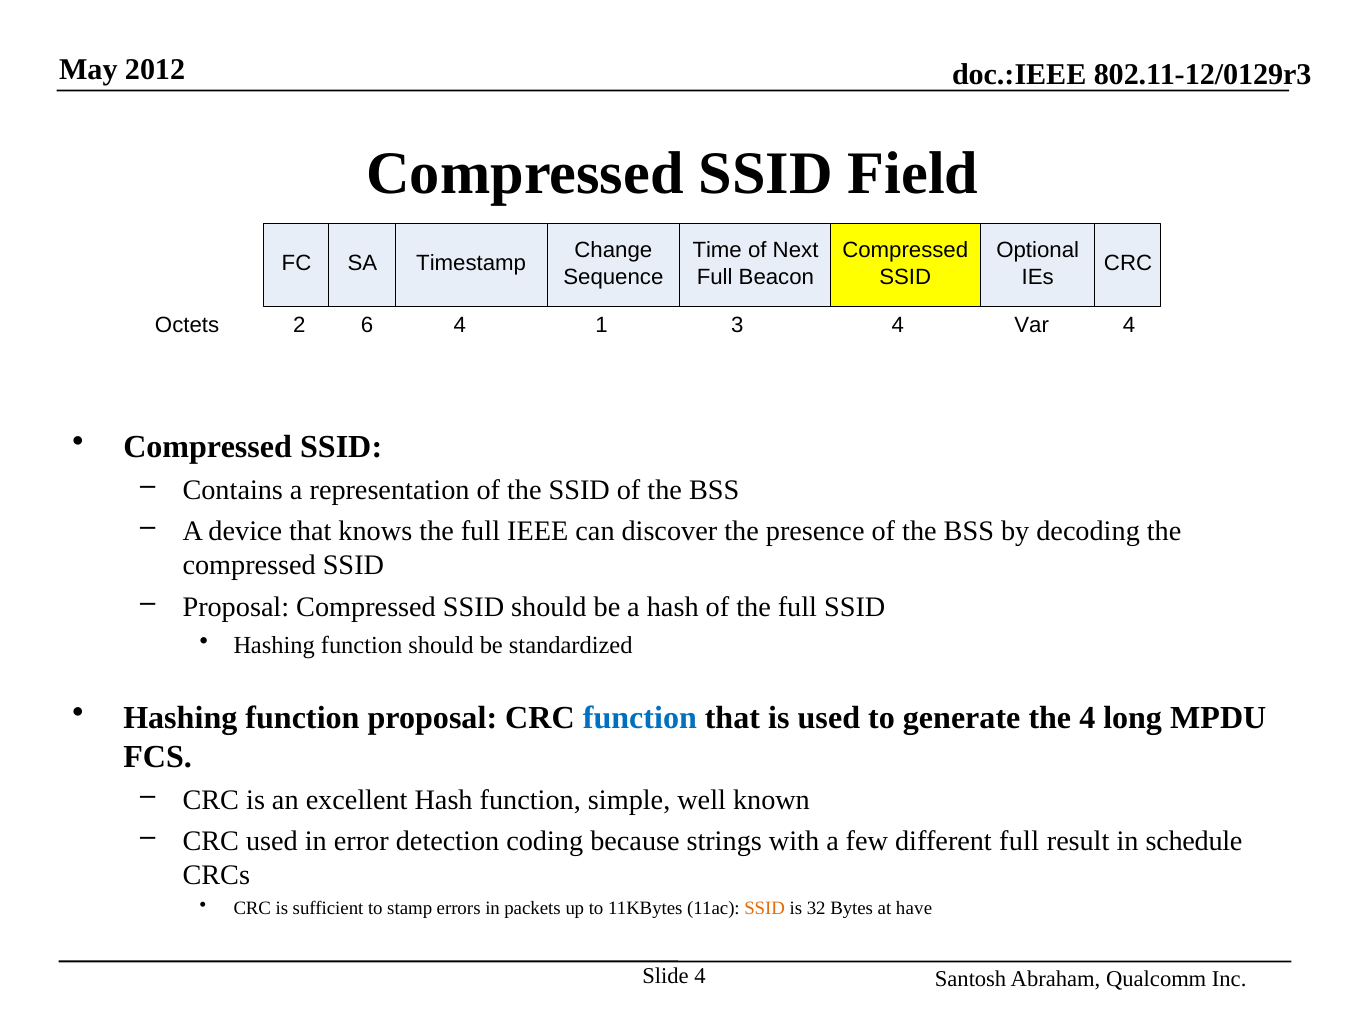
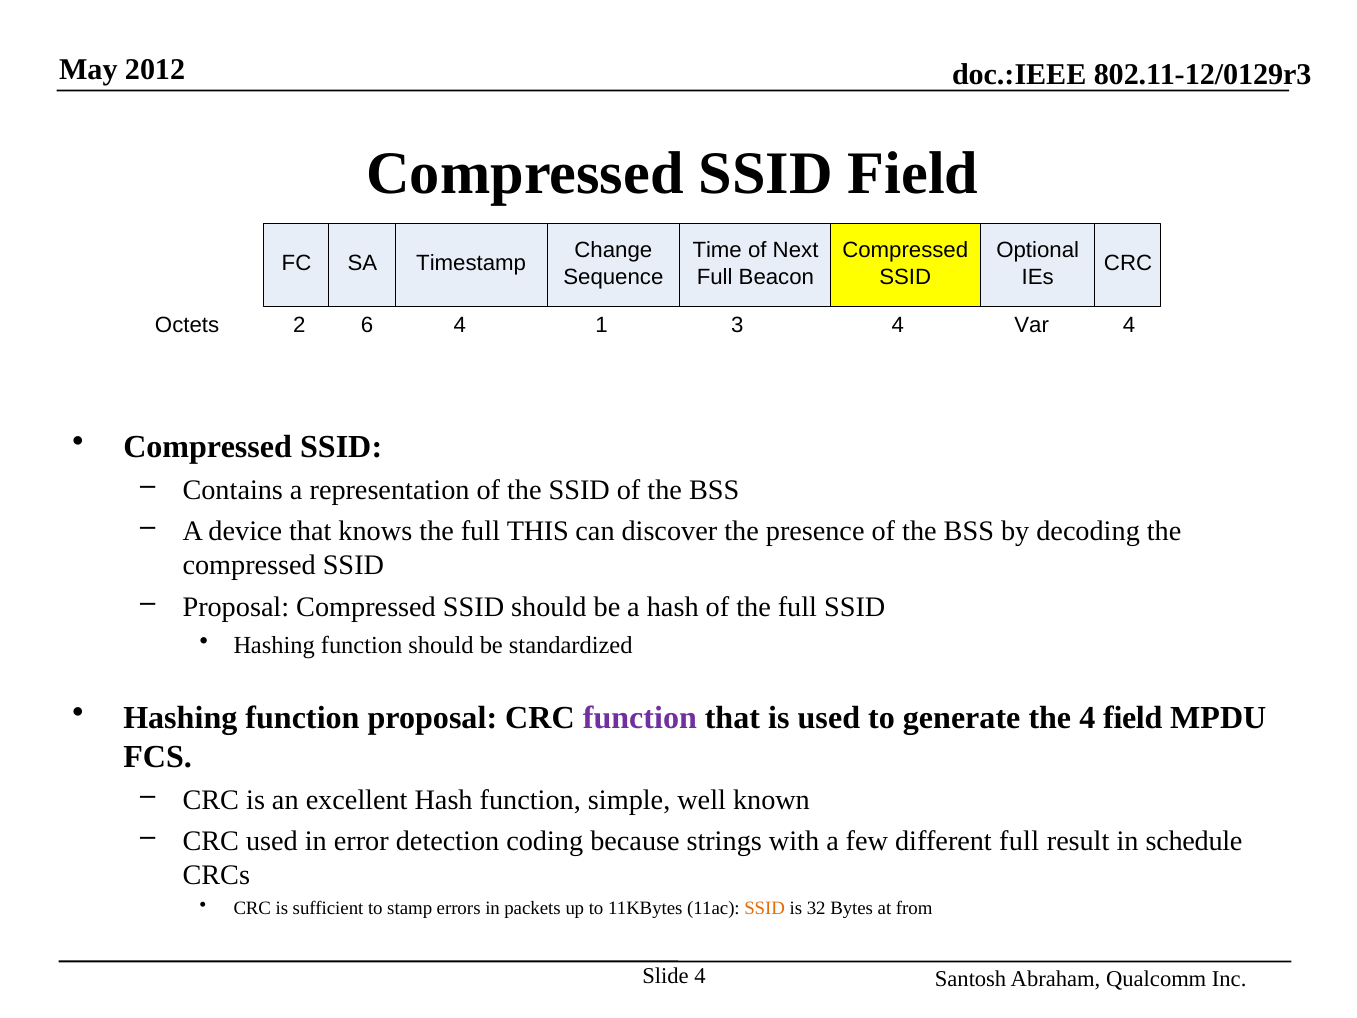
IEEE: IEEE -> THIS
function at (640, 718) colour: blue -> purple
4 long: long -> field
have: have -> from
